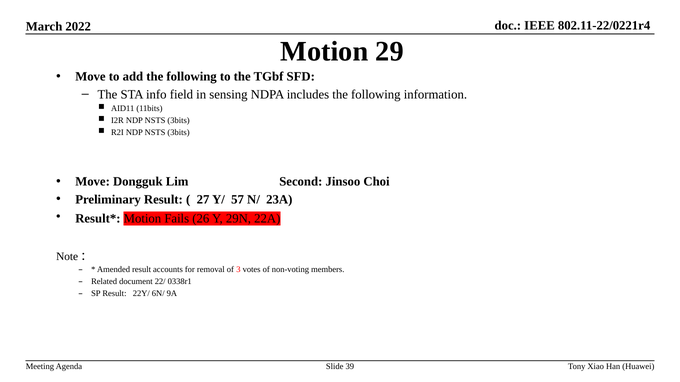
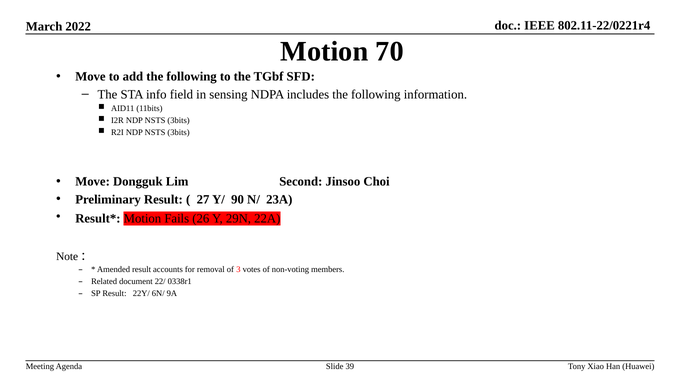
29: 29 -> 70
57: 57 -> 90
